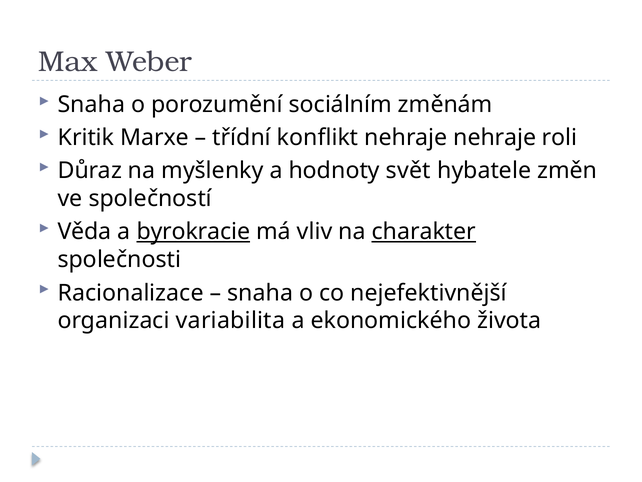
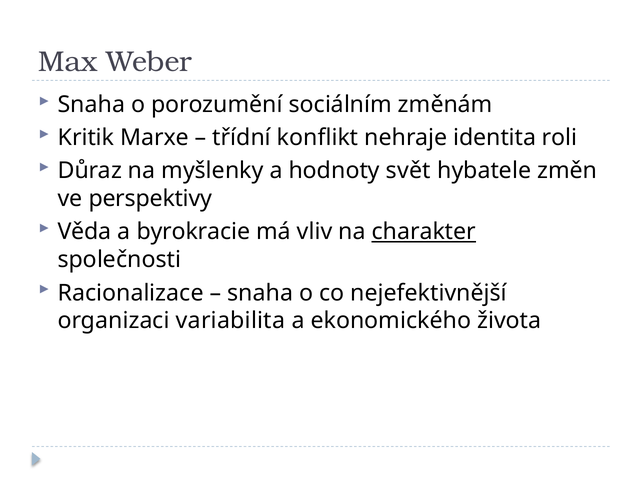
nehraje nehraje: nehraje -> identita
společností: společností -> perspektivy
byrokracie underline: present -> none
